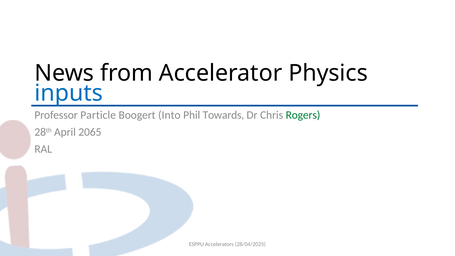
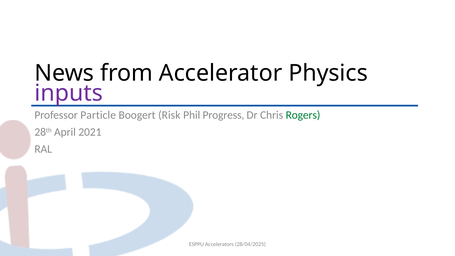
inputs colour: blue -> purple
Into: Into -> Risk
Towards: Towards -> Progress
2065: 2065 -> 2021
